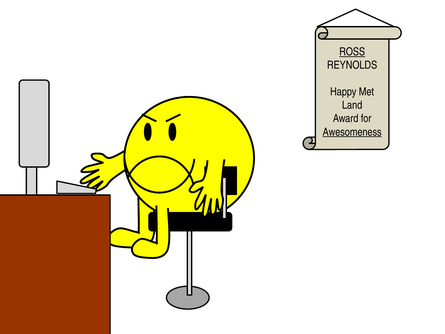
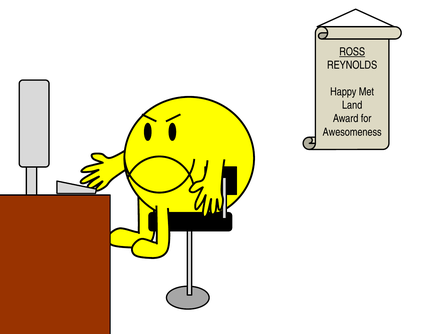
Awesomeness underline: present -> none
